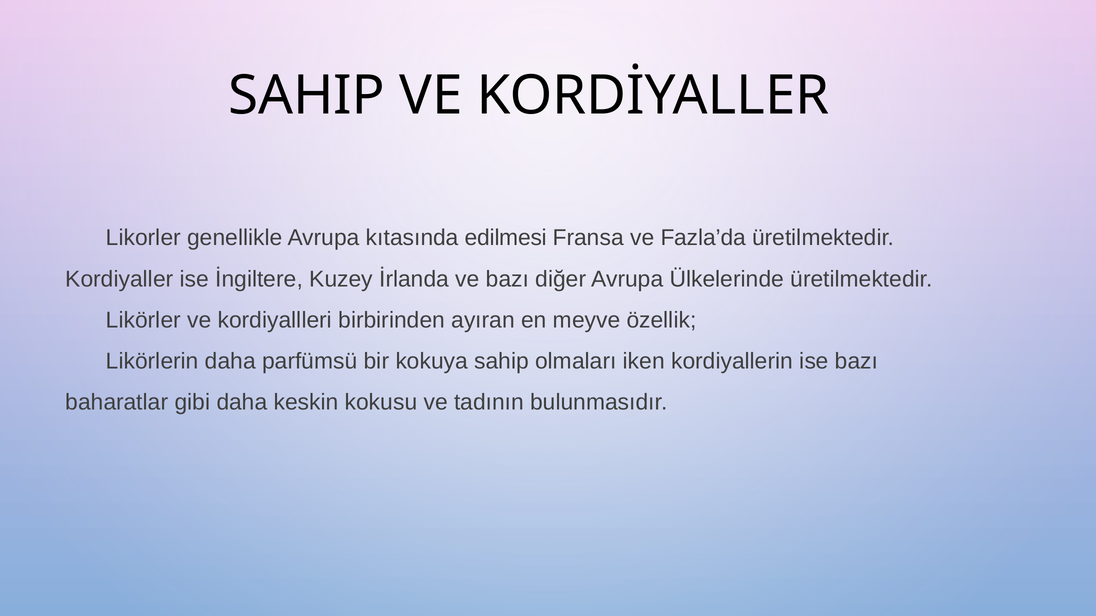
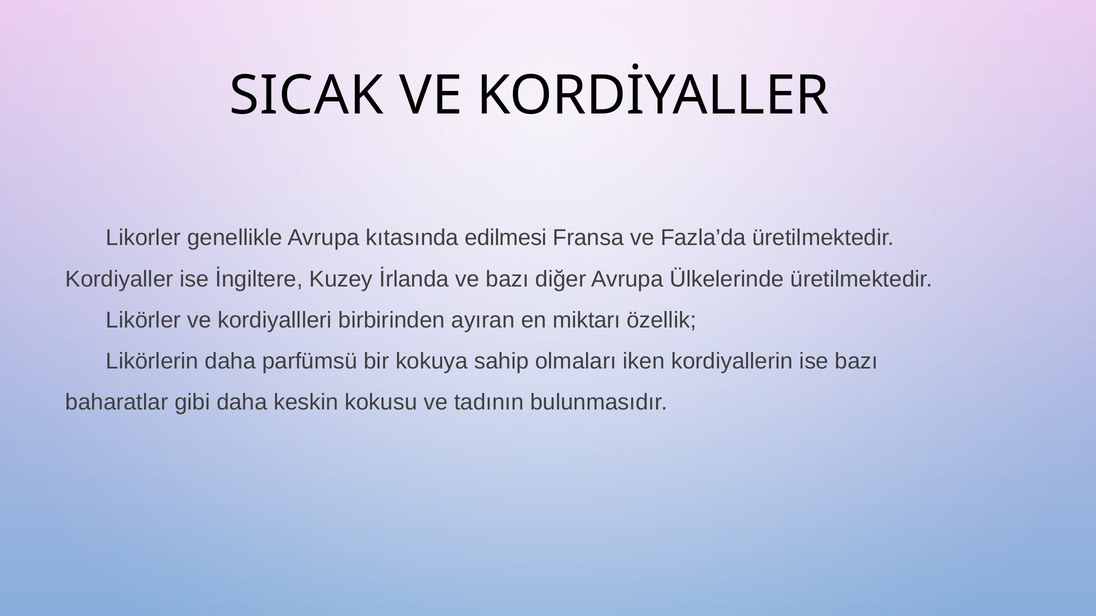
SAHIP at (307, 96): SAHIP -> SICAK
meyve: meyve -> miktarı
